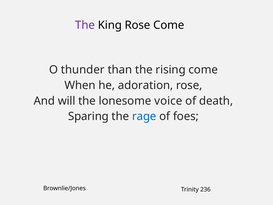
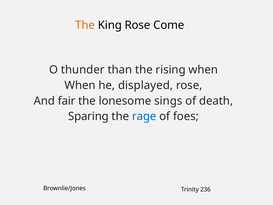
The at (85, 25) colour: purple -> orange
rising come: come -> when
adoration: adoration -> displayed
will: will -> fair
voice: voice -> sings
